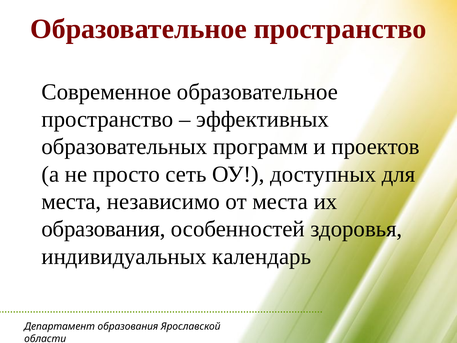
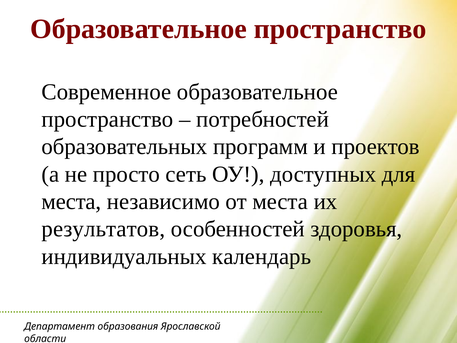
эффективных: эффективных -> потребностей
образования at (103, 229): образования -> результатов
